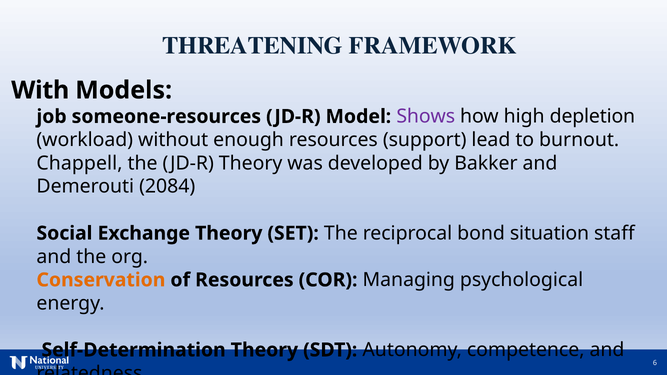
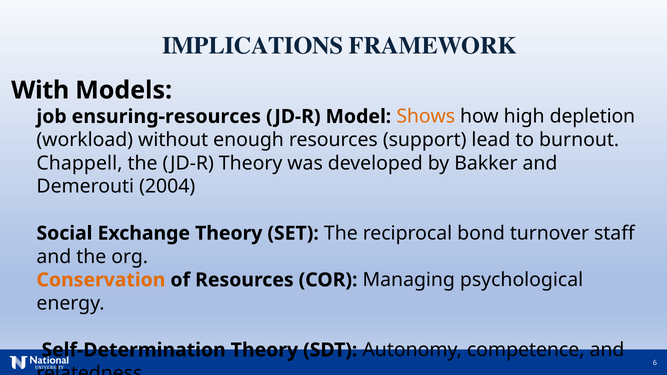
THREATENING: THREATENING -> IMPLICATIONS
someone-resources: someone-resources -> ensuring-resources
Shows colour: purple -> orange
2084: 2084 -> 2004
situation: situation -> turnover
